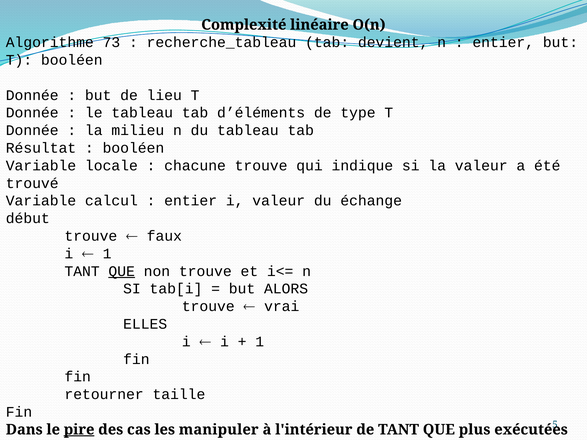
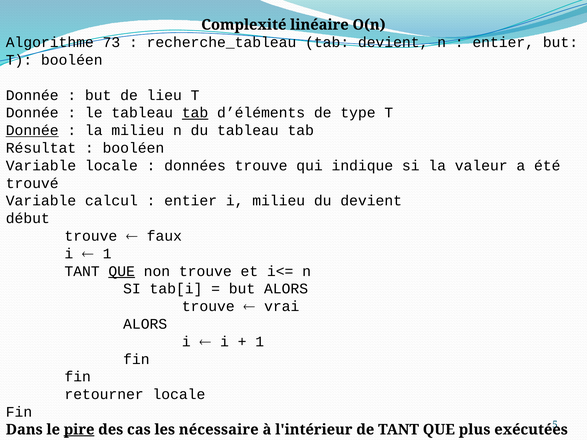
tab at (195, 113) underline: none -> present
Donnée at (32, 130) underline: none -> present
chacune: chacune -> données
i valeur: valeur -> milieu
du échange: échange -> devient
ELLES at (145, 324): ELLES -> ALORS
retourner taille: taille -> locale
manipuler: manipuler -> nécessaire
